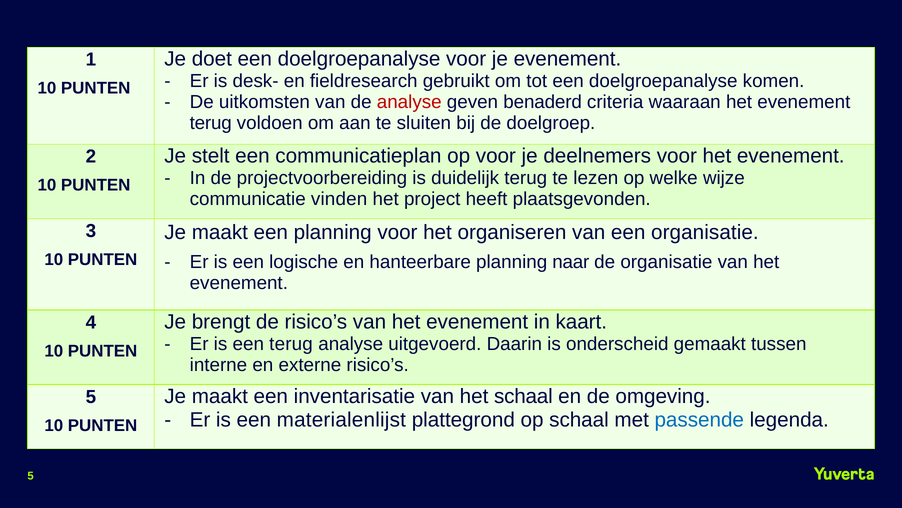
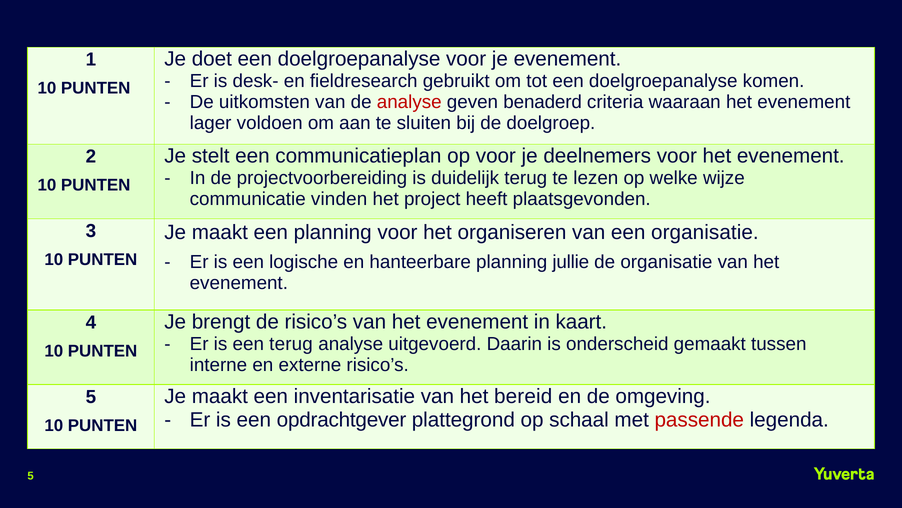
terug at (211, 123): terug -> lager
naar: naar -> jullie
het schaal: schaal -> bereid
materialenlijst: materialenlijst -> opdrachtgever
passende colour: blue -> red
